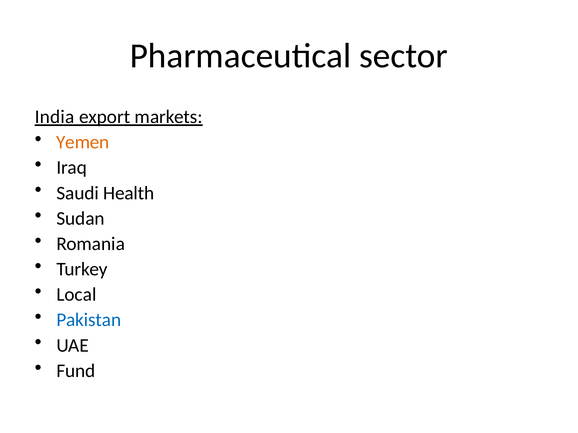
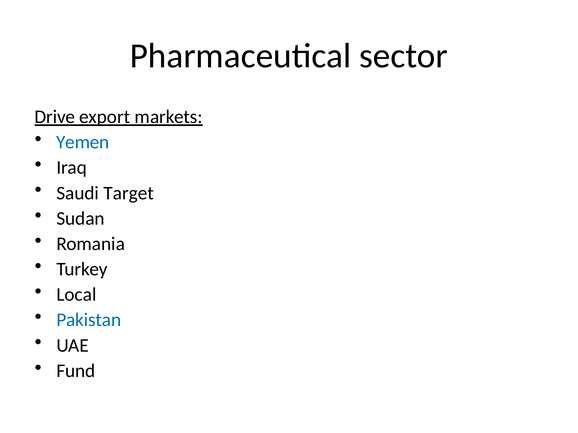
India: India -> Drive
Yemen colour: orange -> blue
Health: Health -> Target
